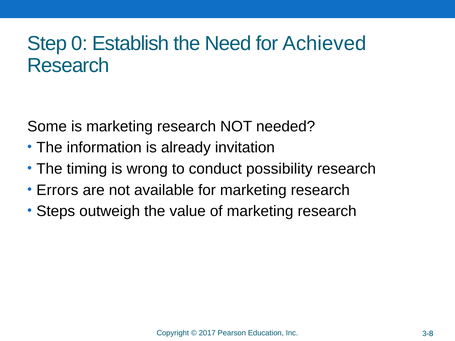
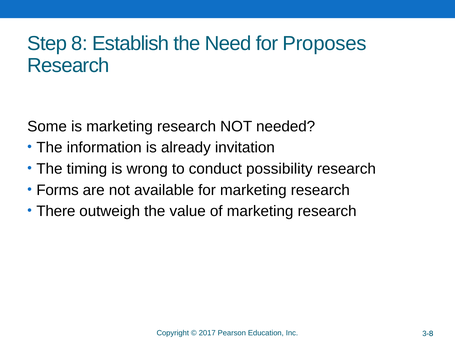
0: 0 -> 8
Achieved: Achieved -> Proposes
Errors: Errors -> Forms
Steps: Steps -> There
